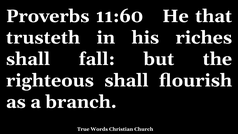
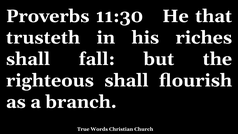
11:60: 11:60 -> 11:30
